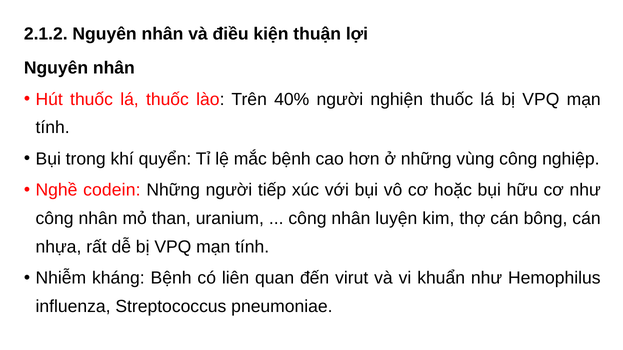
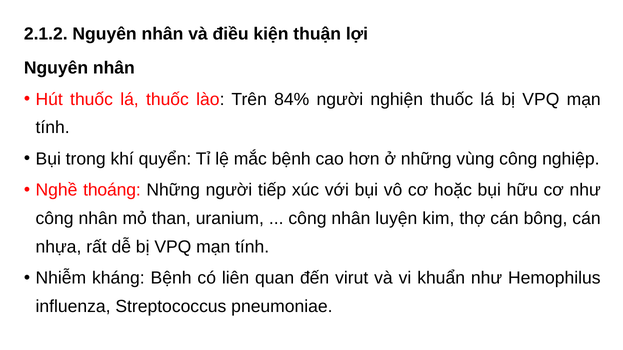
40%: 40% -> 84%
codein: codein -> thoáng
